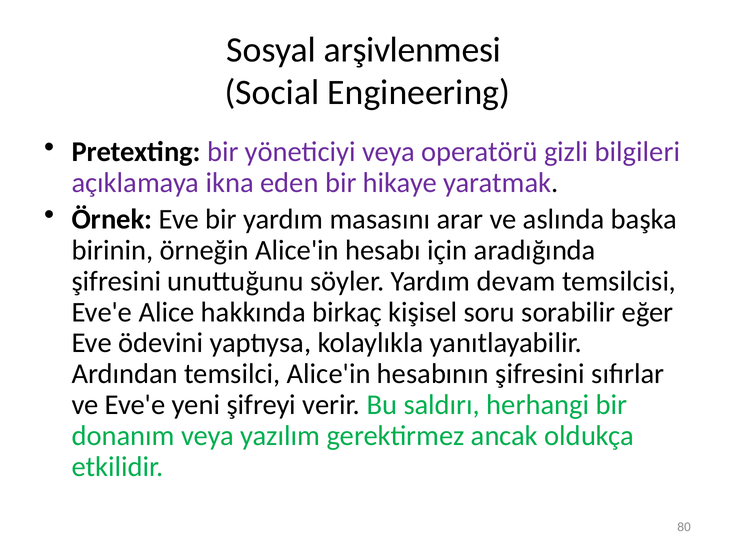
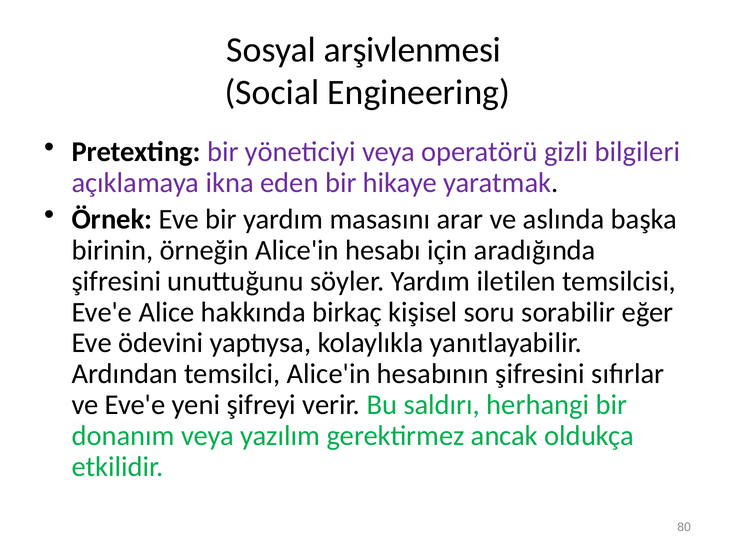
devam: devam -> iletilen
